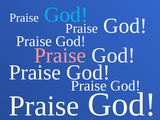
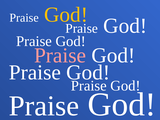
God at (66, 15) colour: light blue -> yellow
